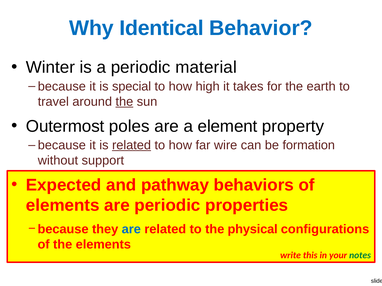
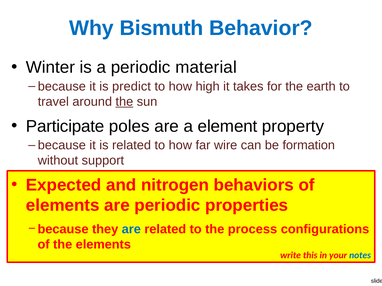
Identical: Identical -> Bismuth
special: special -> predict
Outermost: Outermost -> Participate
related at (132, 146) underline: present -> none
pathway: pathway -> nitrogen
physical: physical -> process
notes colour: green -> blue
